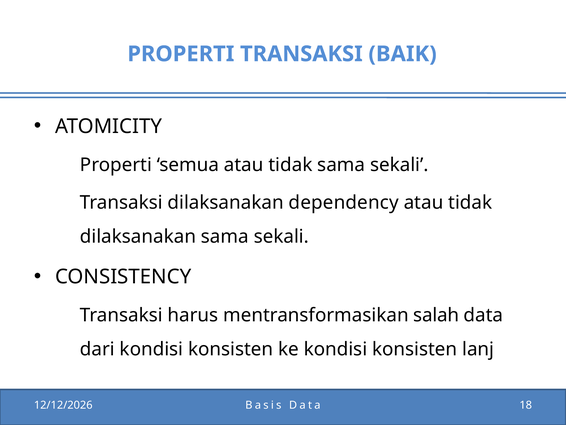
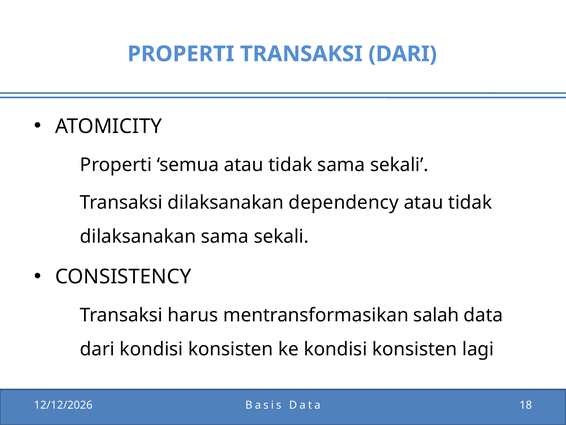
TRANSAKSI BAIK: BAIK -> DARI
lanj: lanj -> lagi
